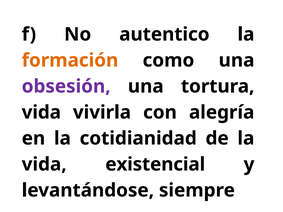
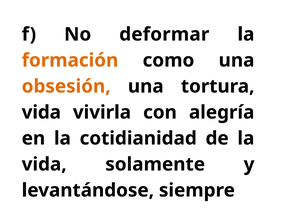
autentico: autentico -> deformar
obsesión colour: purple -> orange
existencial: existencial -> solamente
